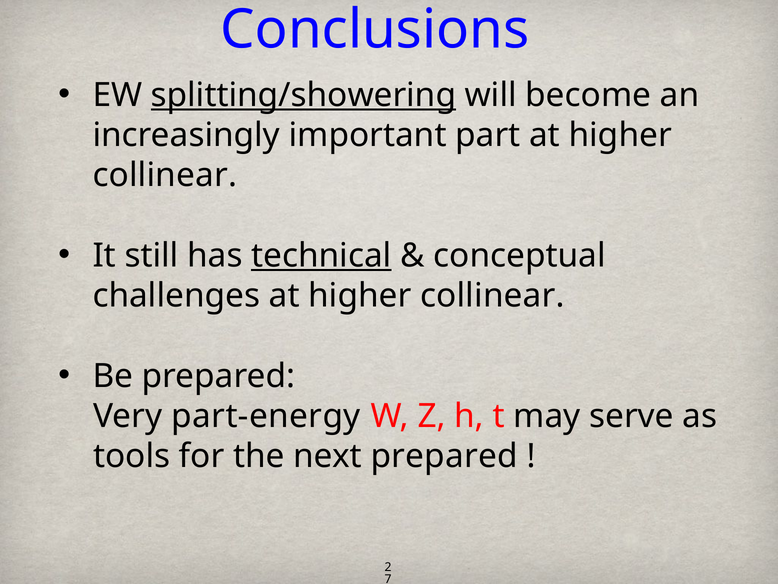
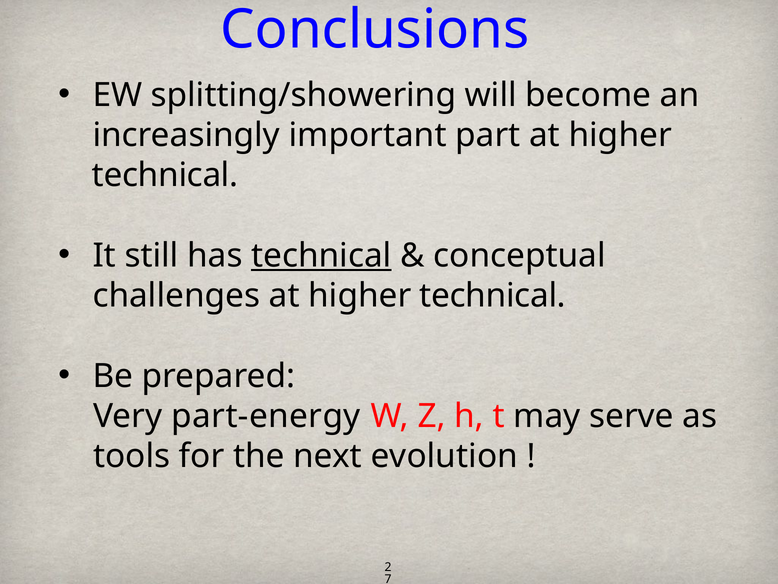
splitting/showering underline: present -> none
collinear at (165, 175): collinear -> technical
challenges at higher collinear: collinear -> technical
next prepared: prepared -> evolution
